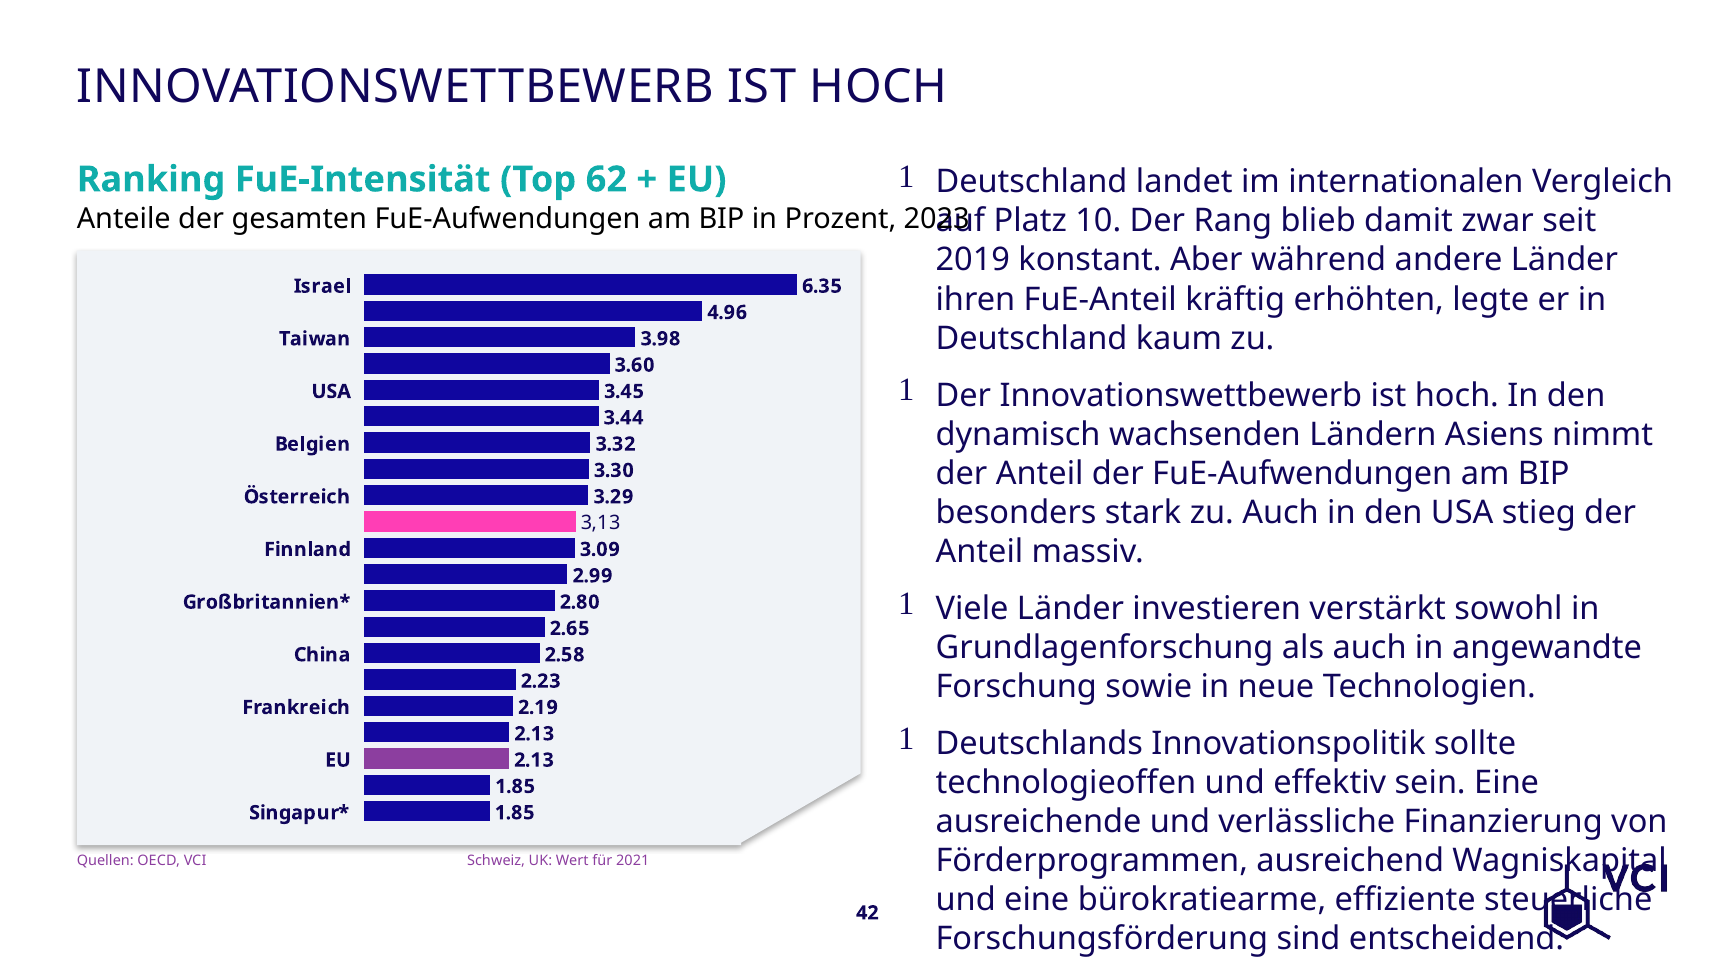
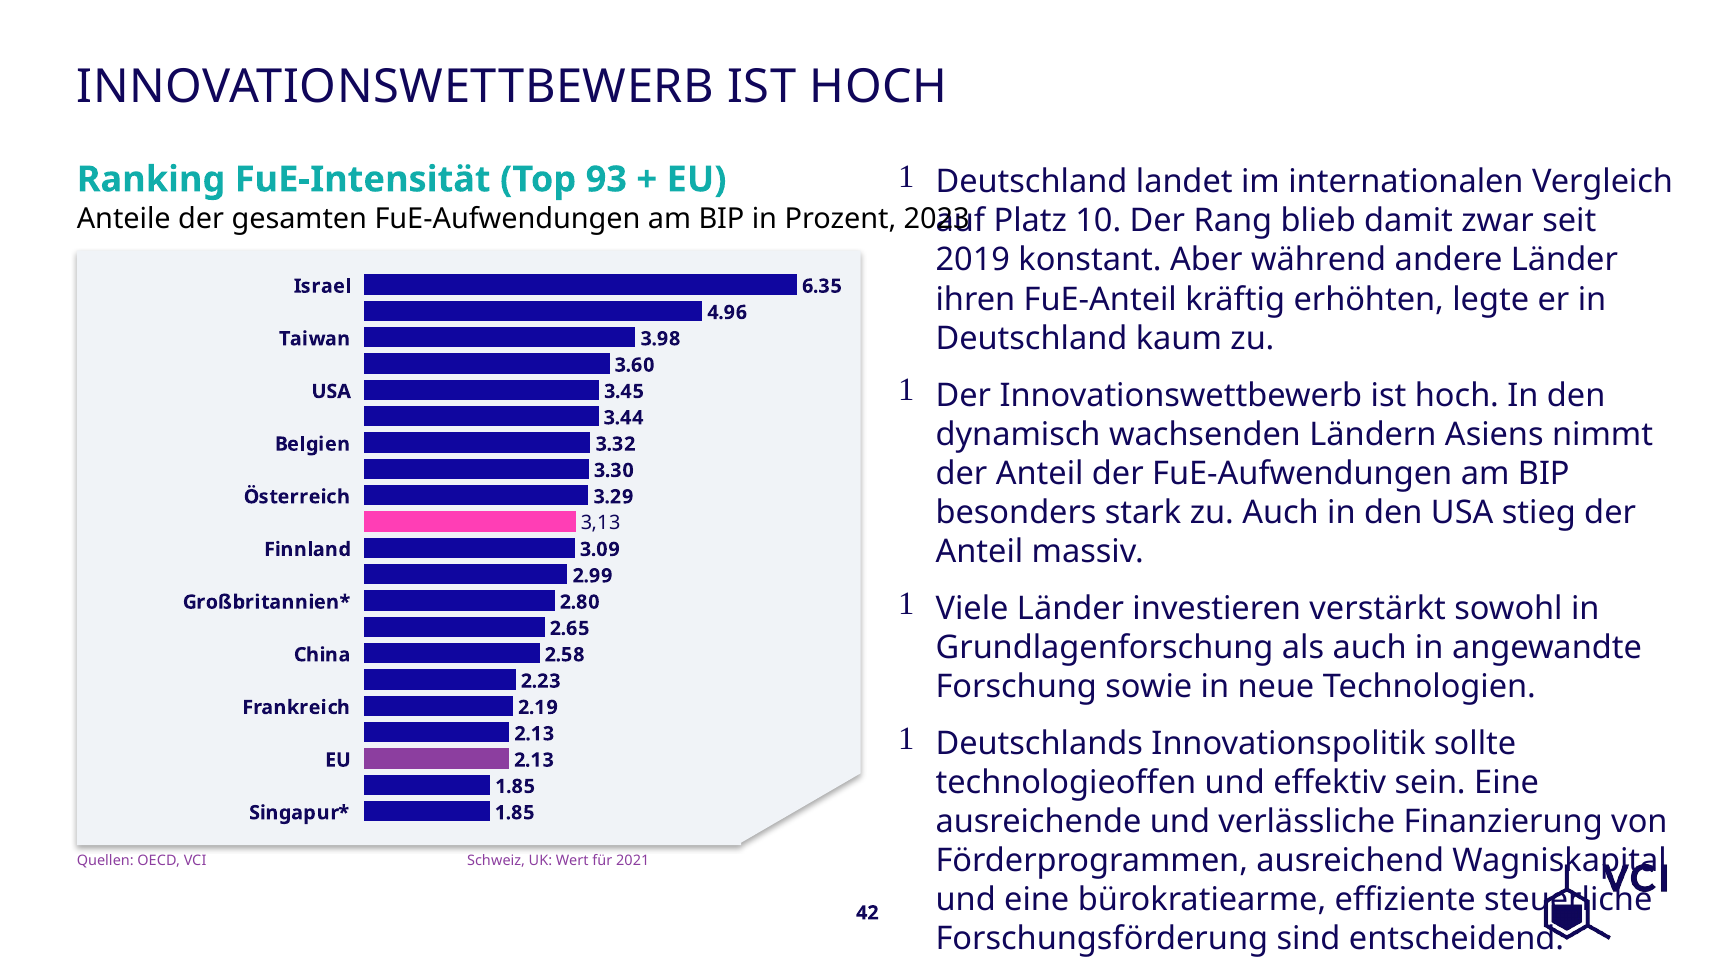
62: 62 -> 93
